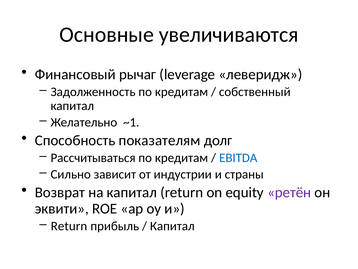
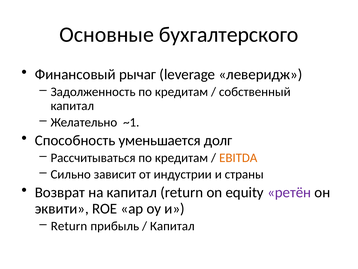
увеличиваются: увеличиваются -> бухгалтерского
показателям: показателям -> уменьшается
EBITDA colour: blue -> orange
